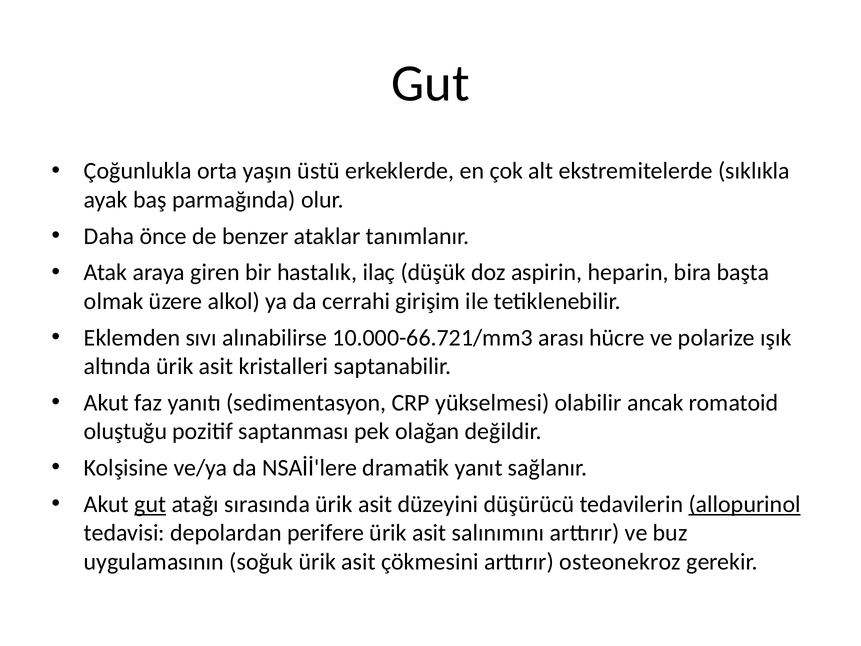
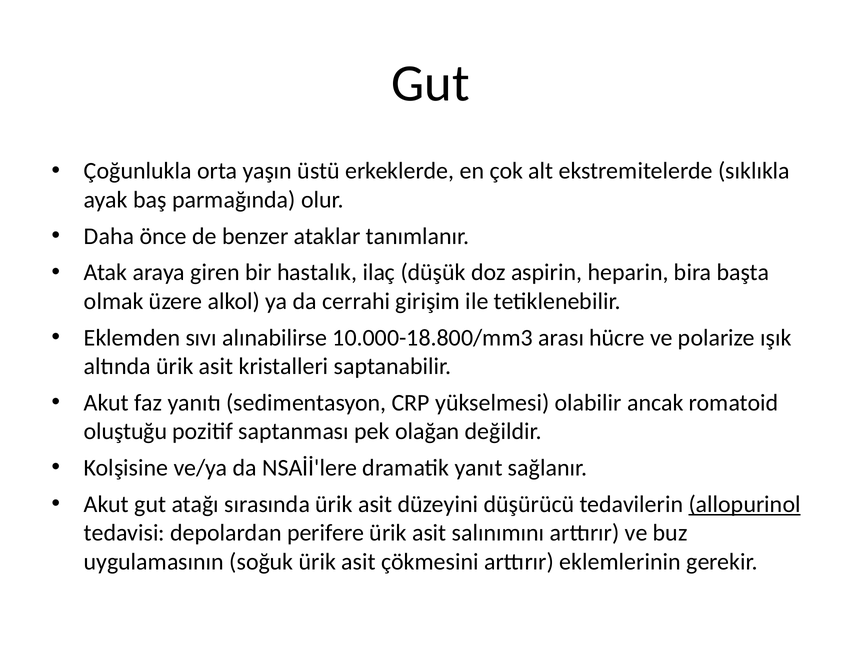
10.000-66.721/mm3: 10.000-66.721/mm3 -> 10.000-18.800/mm3
gut at (150, 504) underline: present -> none
osteonekroz: osteonekroz -> eklemlerinin
